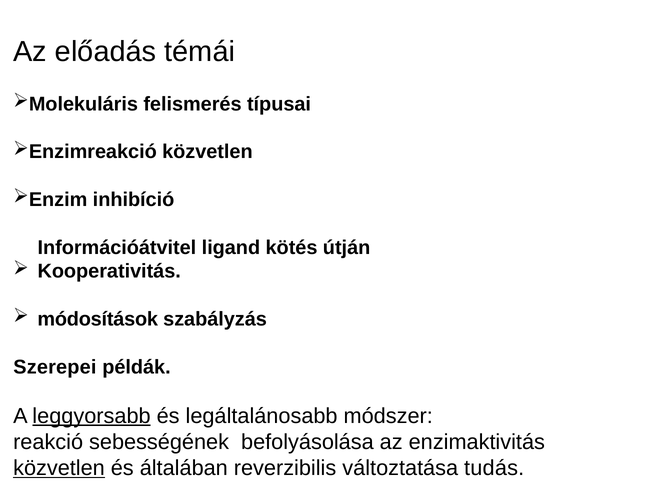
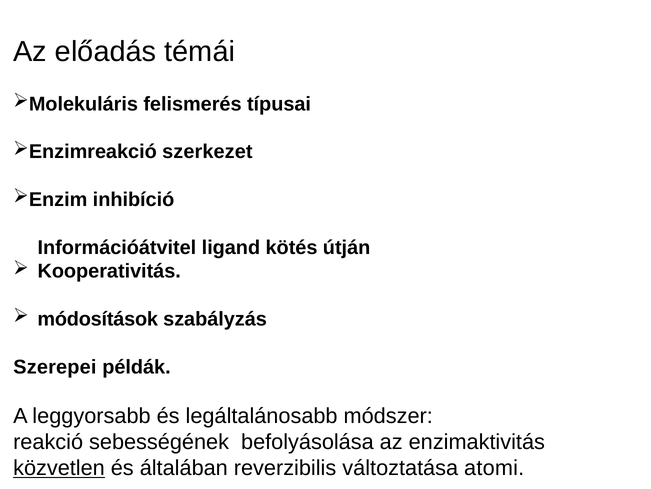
közvetlen at (207, 152): közvetlen -> szerkezet
leggyorsabb underline: present -> none
tudás: tudás -> atomi
